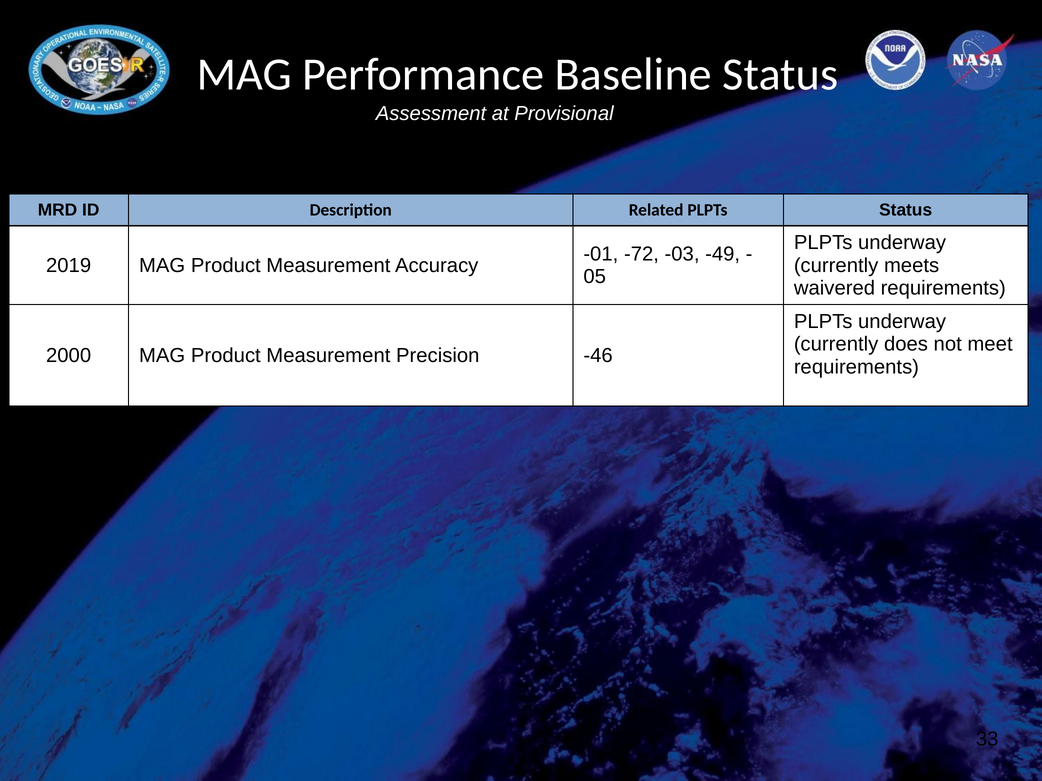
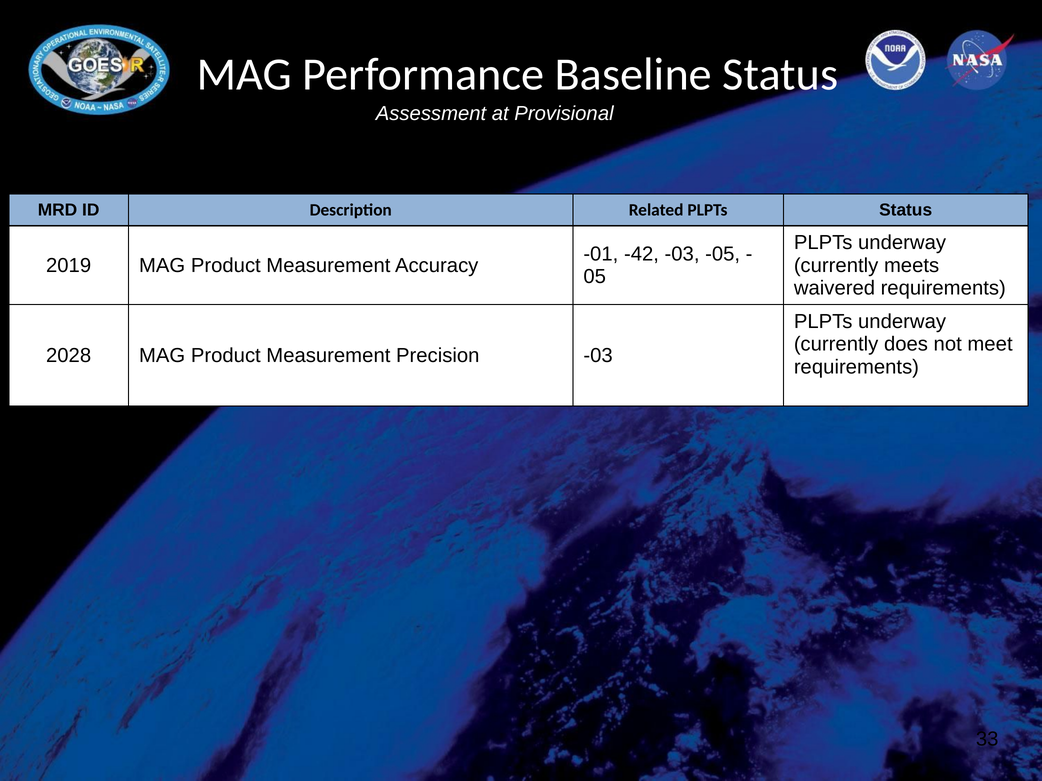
-72: -72 -> -42
-49: -49 -> -05
2000: 2000 -> 2028
Precision -46: -46 -> -03
